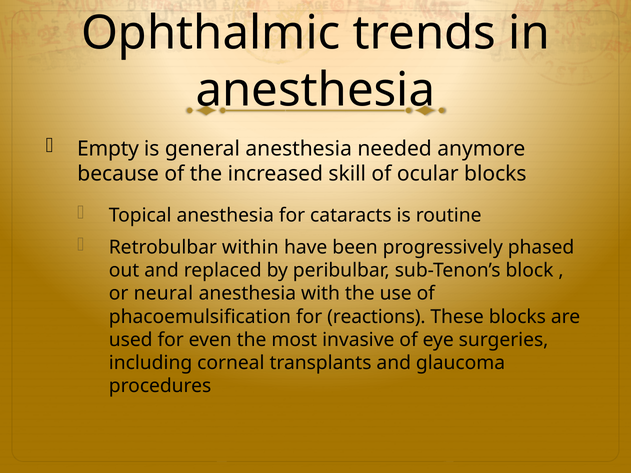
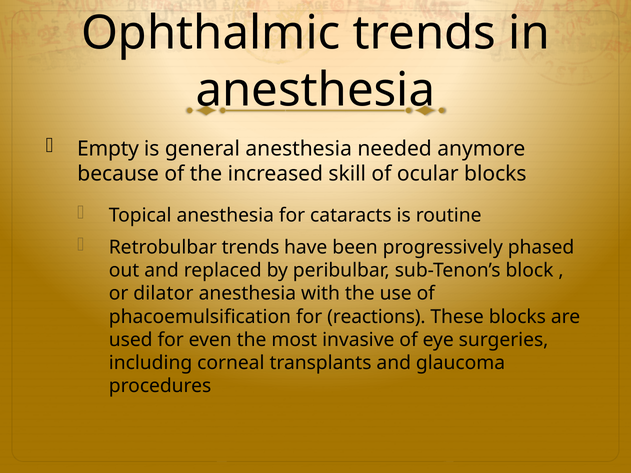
Retrobulbar within: within -> trends
neural: neural -> dilator
